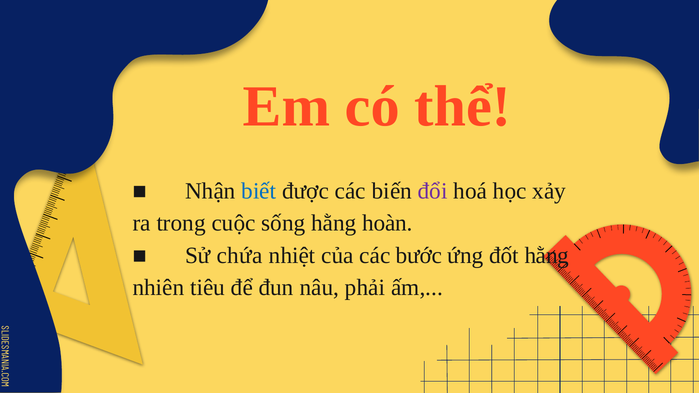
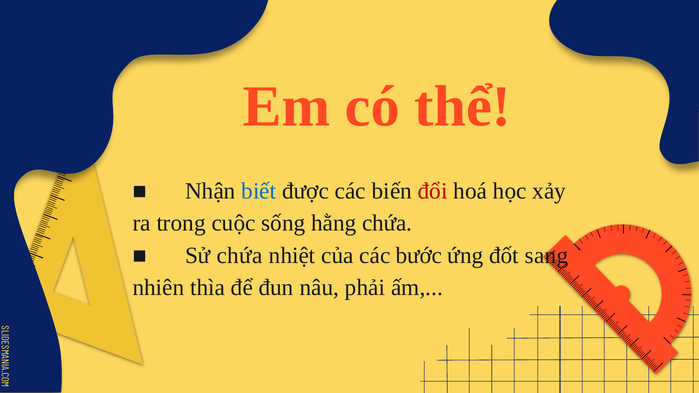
đổi colour: purple -> red
hằng hoàn: hoàn -> chứa
đốt hằng: hằng -> sang
tiêu: tiêu -> thìa
